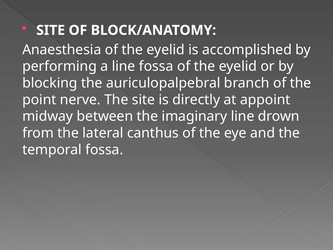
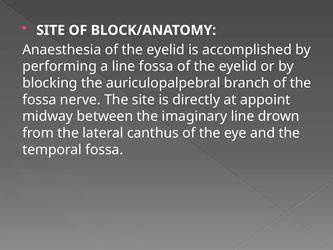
point at (39, 100): point -> fossa
